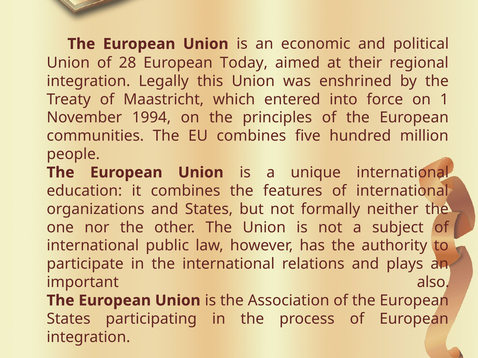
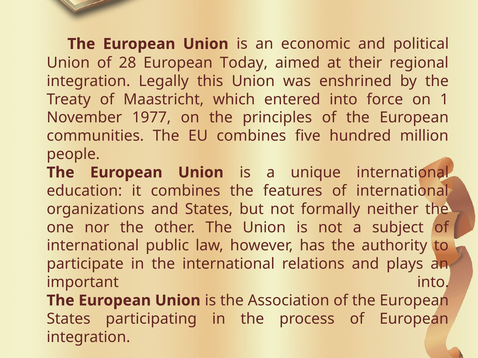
1994: 1994 -> 1977
important also: also -> into
